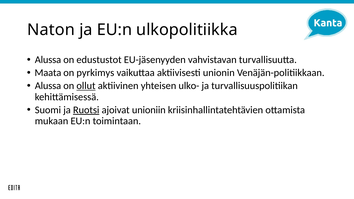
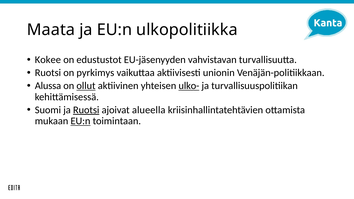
Naton: Naton -> Maata
Alussa at (48, 60): Alussa -> Kokee
Maata at (48, 73): Maata -> Ruotsi
ulko- underline: none -> present
unioniin: unioniin -> alueella
EU:n at (80, 121) underline: none -> present
